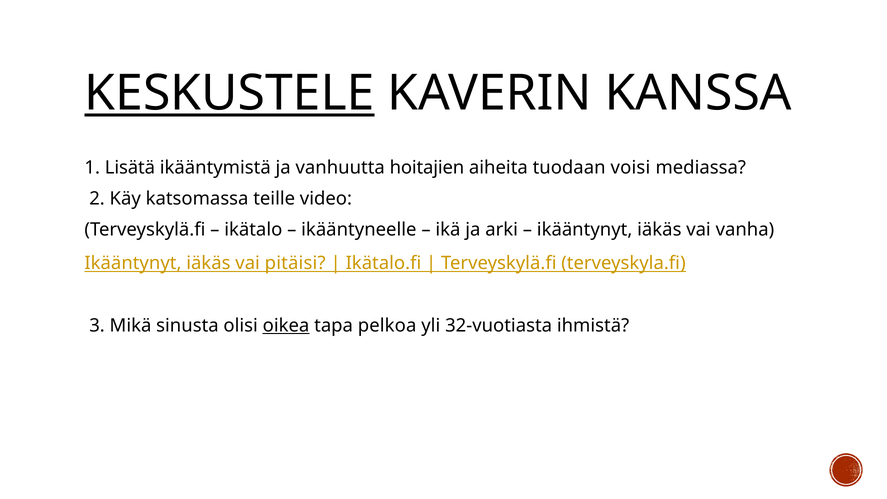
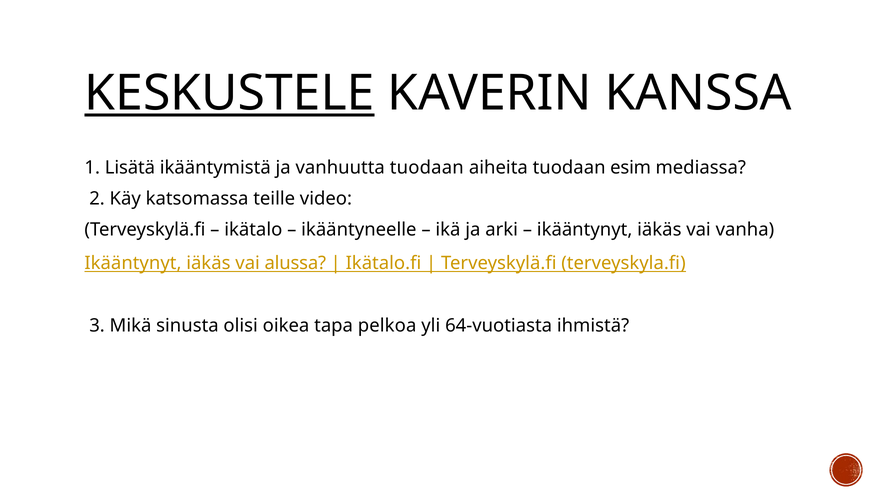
vanhuutta hoitajien: hoitajien -> tuodaan
voisi: voisi -> esim
pitäisi: pitäisi -> alussa
oikea underline: present -> none
32-vuotiasta: 32-vuotiasta -> 64-vuotiasta
